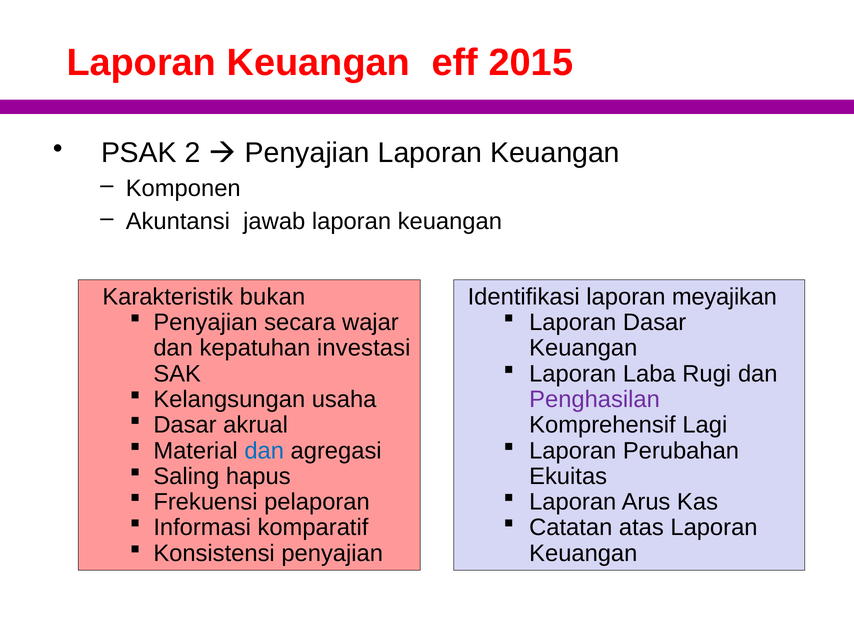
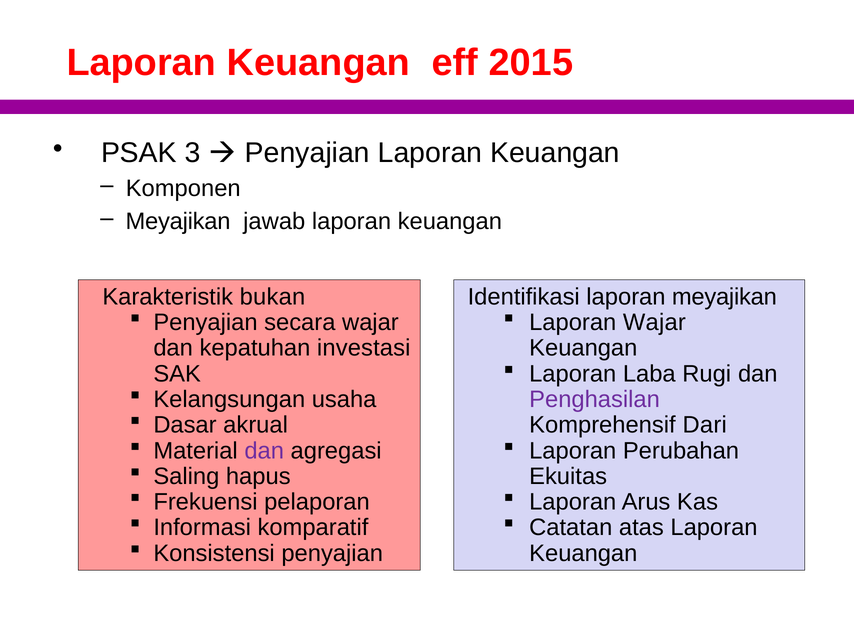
2: 2 -> 3
Akuntansi at (178, 221): Akuntansi -> Meyajikan
Laporan Dasar: Dasar -> Wajar
Lagi: Lagi -> Dari
dan at (264, 450) colour: blue -> purple
